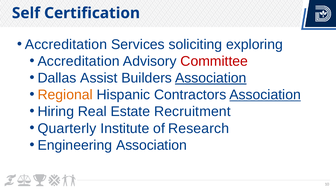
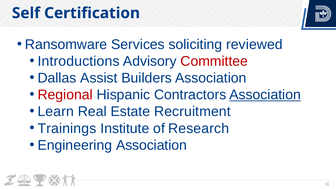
Accreditation at (66, 44): Accreditation -> Ransomware
exploring: exploring -> reviewed
Accreditation at (79, 61): Accreditation -> Introductions
Association at (211, 78) underline: present -> none
Regional colour: orange -> red
Hiring: Hiring -> Learn
Quarterly: Quarterly -> Trainings
